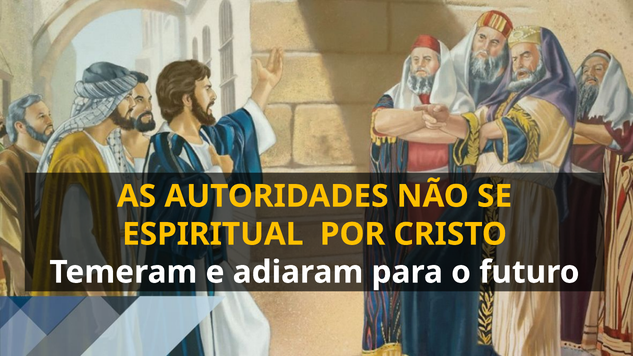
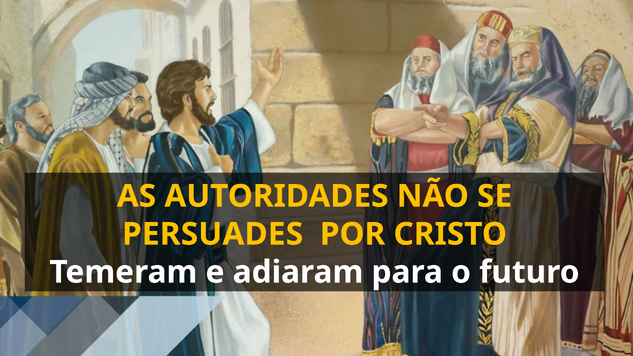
ESPIRITUAL: ESPIRITUAL -> PERSUADES
